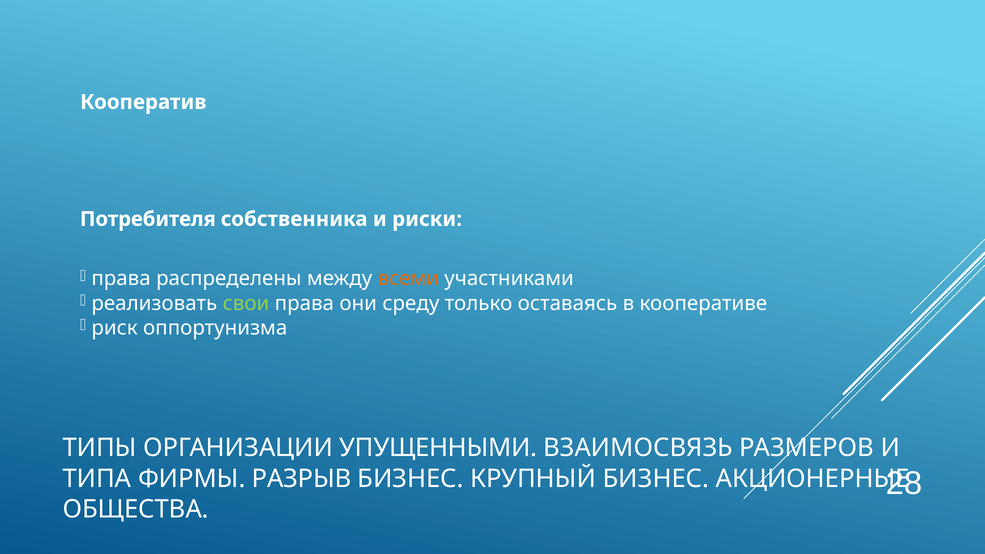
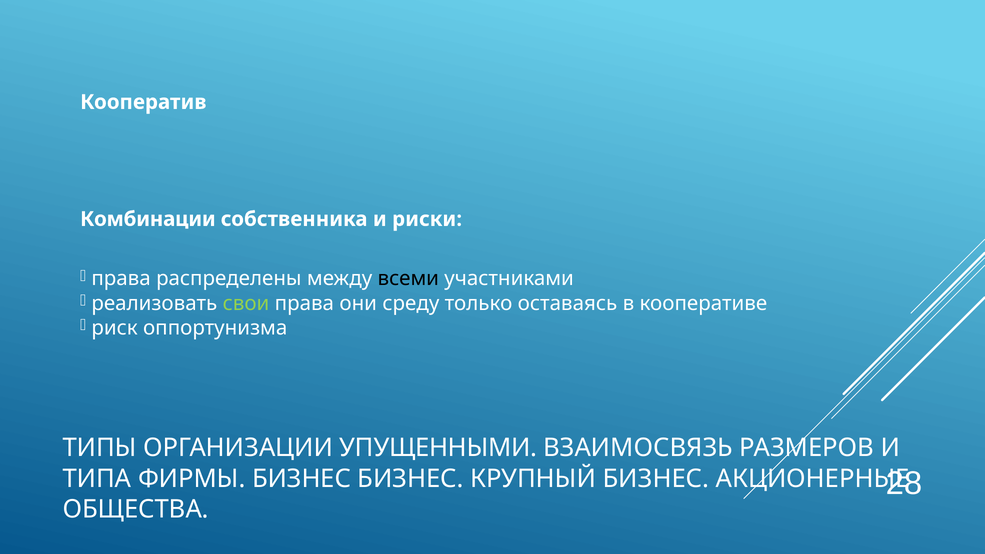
Потребителя: Потребителя -> Комбинации
всеми colour: orange -> black
ФИРМЫ РАЗРЫВ: РАЗРЫВ -> БИЗНЕС
